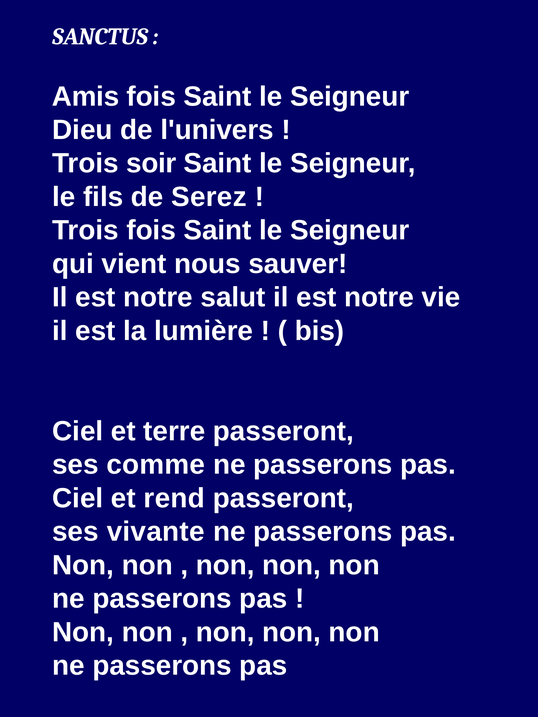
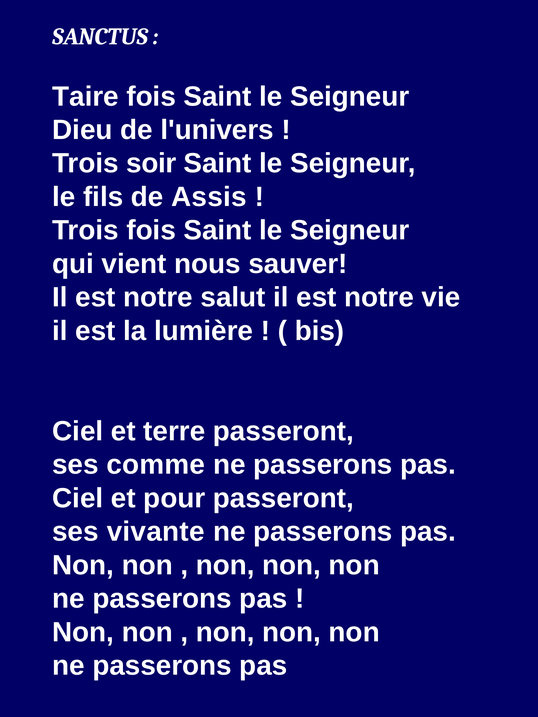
Amis: Amis -> Taire
Serez: Serez -> Assis
rend: rend -> pour
